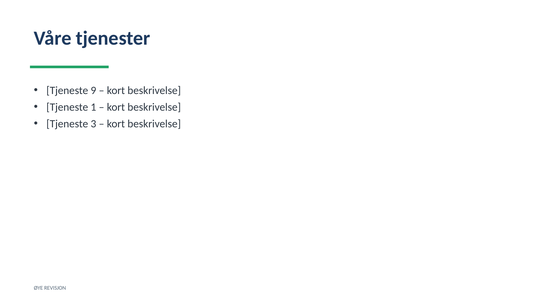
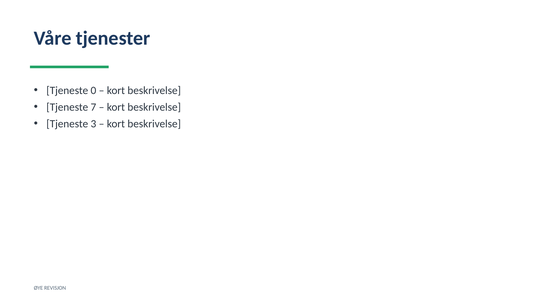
9: 9 -> 0
1: 1 -> 7
